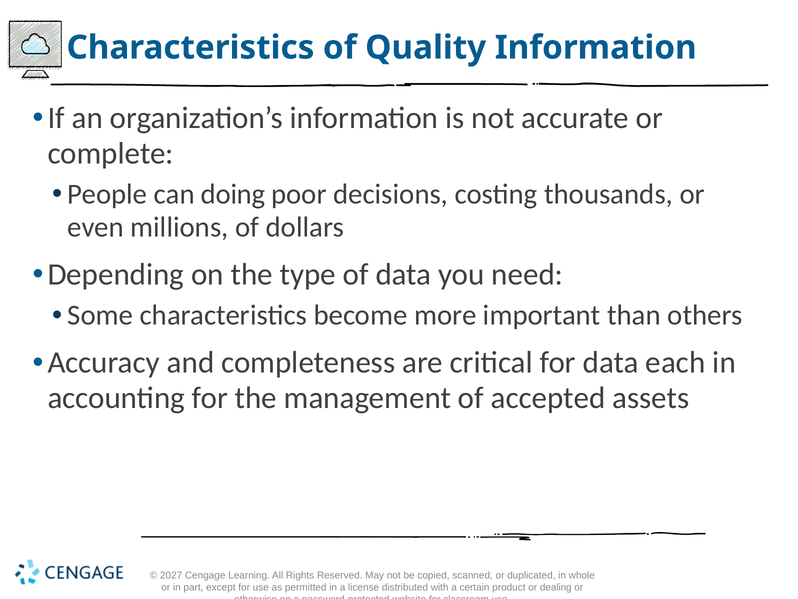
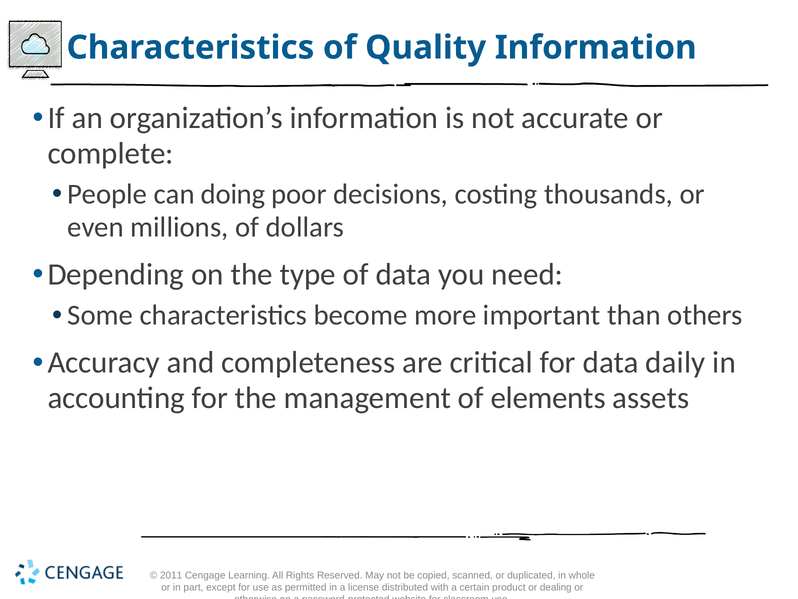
each: each -> daily
accepted: accepted -> elements
2027: 2027 -> 2011
